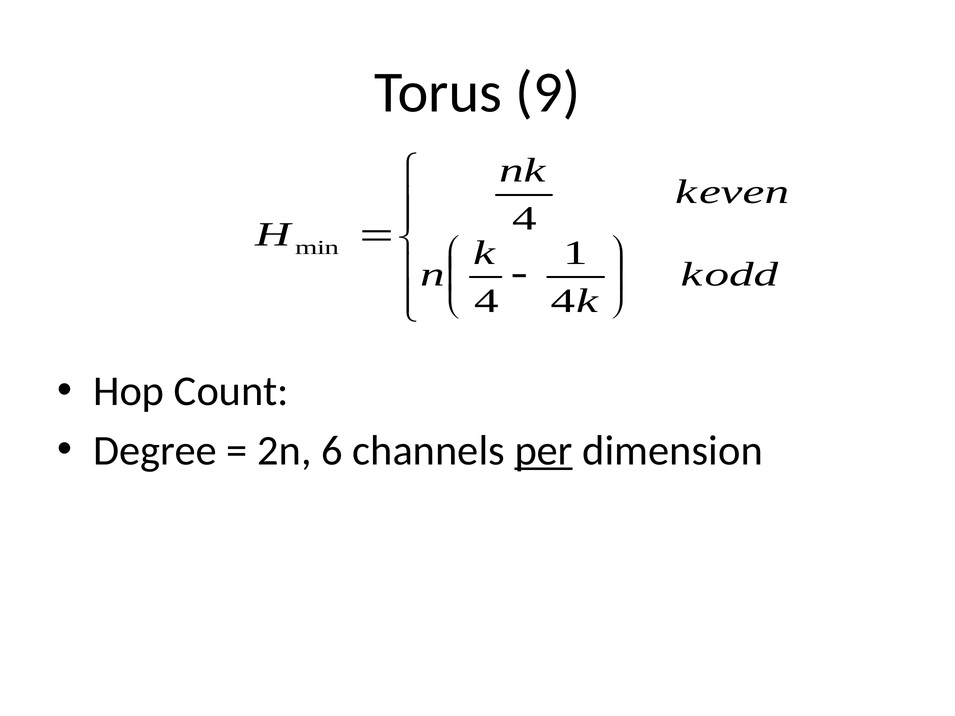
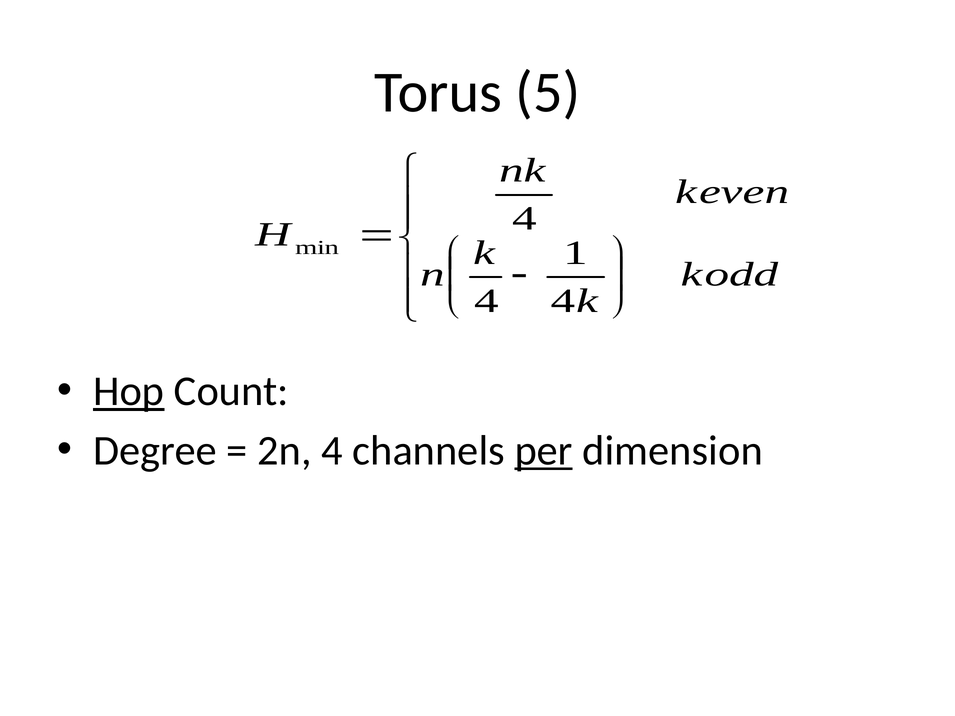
9: 9 -> 5
Hop underline: none -> present
2n 6: 6 -> 4
